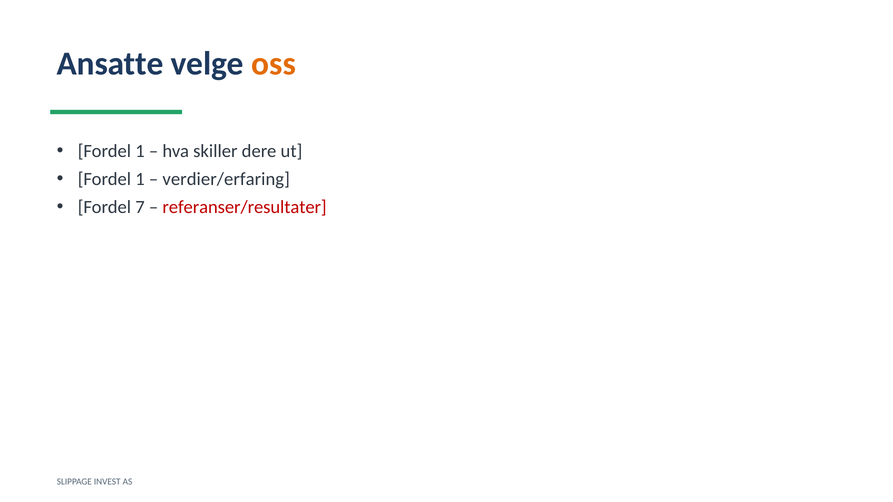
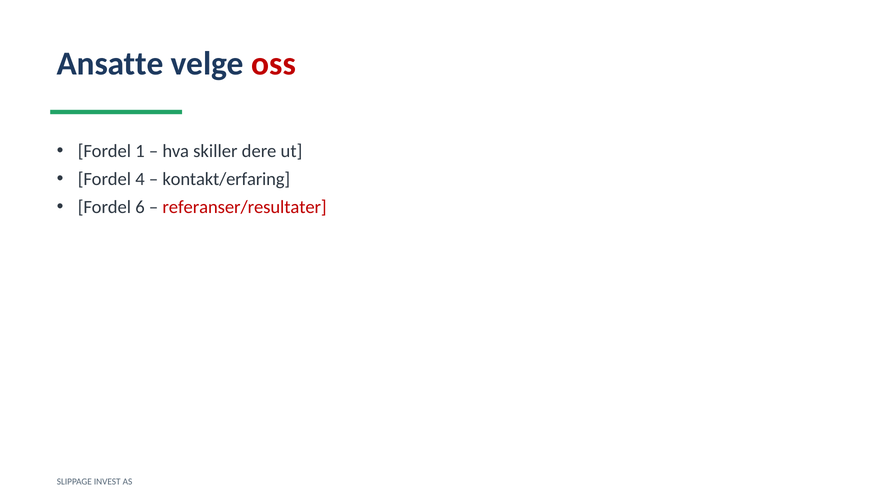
oss colour: orange -> red
1 at (140, 179): 1 -> 4
verdier/erfaring: verdier/erfaring -> kontakt/erfaring
7: 7 -> 6
